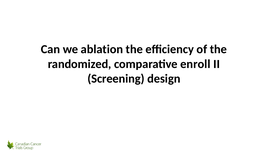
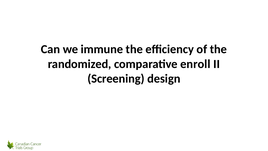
ablation: ablation -> immune
